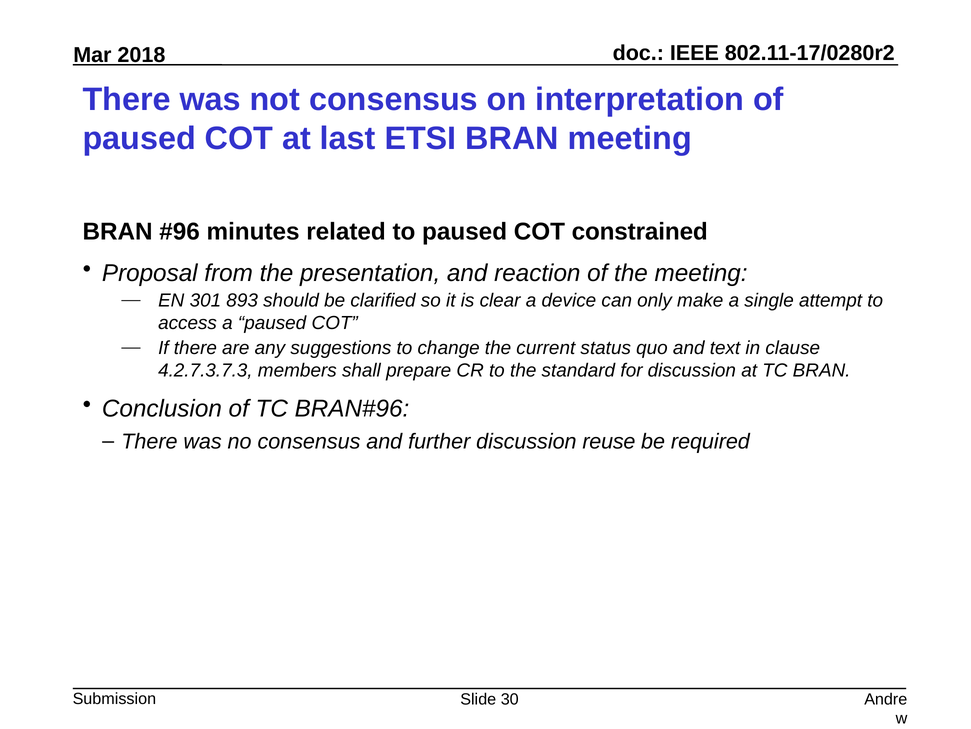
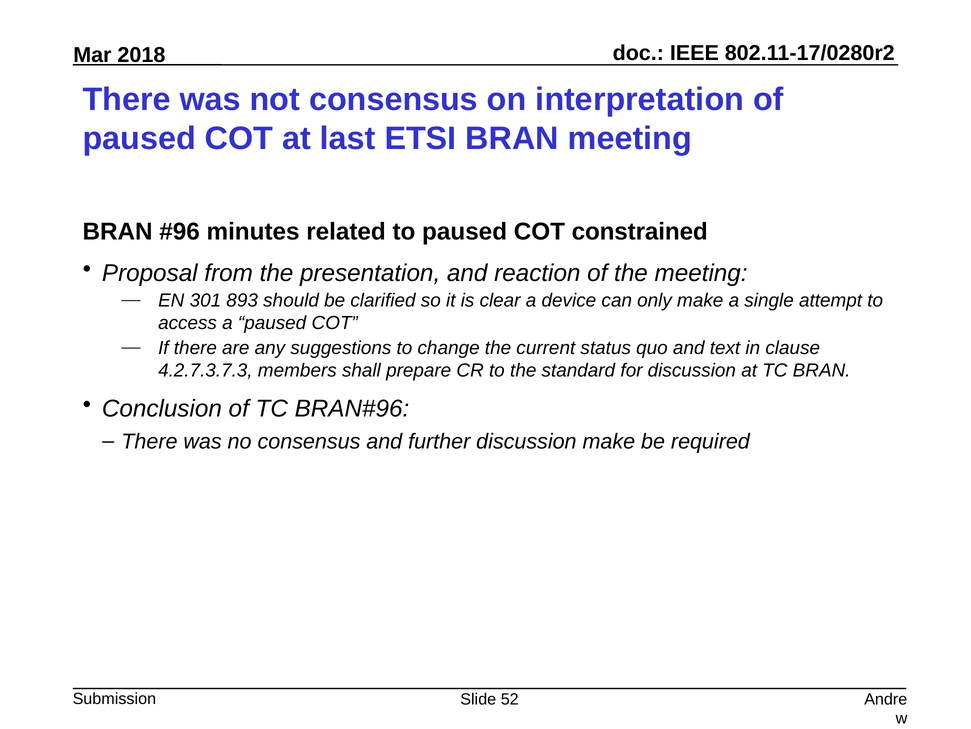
discussion reuse: reuse -> make
30: 30 -> 52
